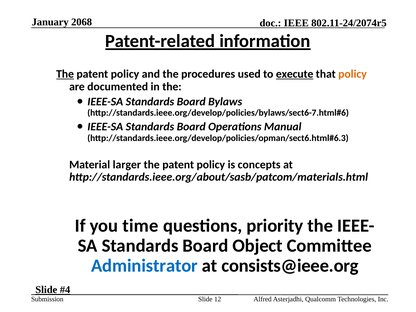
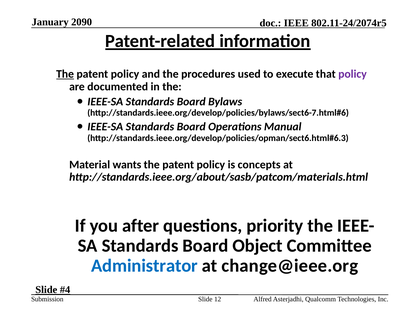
2068: 2068 -> 2090
execute underline: present -> none
policy at (353, 74) colour: orange -> purple
larger: larger -> wants
time: time -> after
consists@ieee.org: consists@ieee.org -> change@ieee.org
